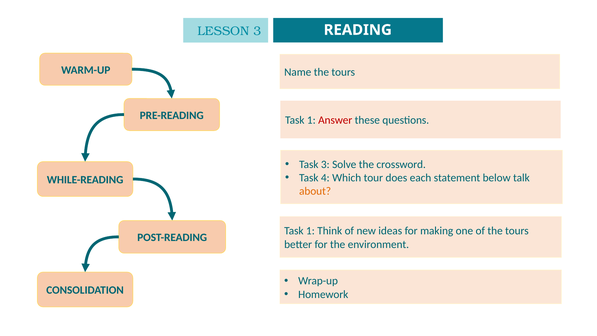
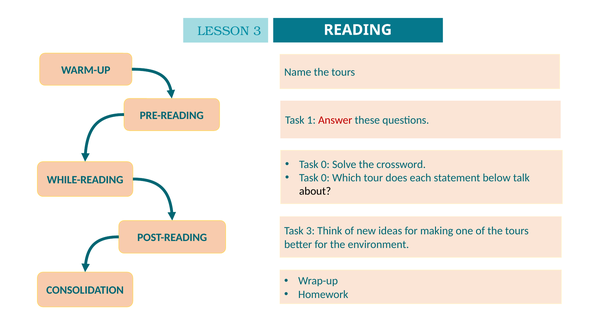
3 at (325, 164): 3 -> 0
4 at (325, 178): 4 -> 0
about colour: orange -> black
1 at (310, 231): 1 -> 3
